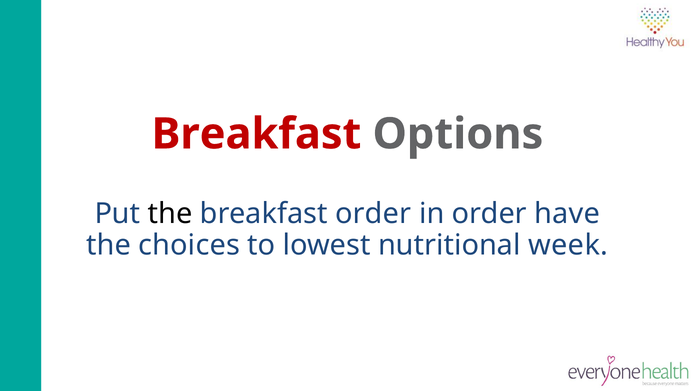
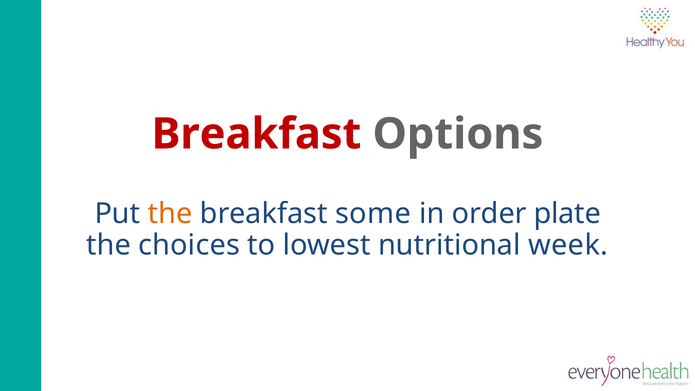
the at (170, 214) colour: black -> orange
breakfast order: order -> some
have: have -> plate
